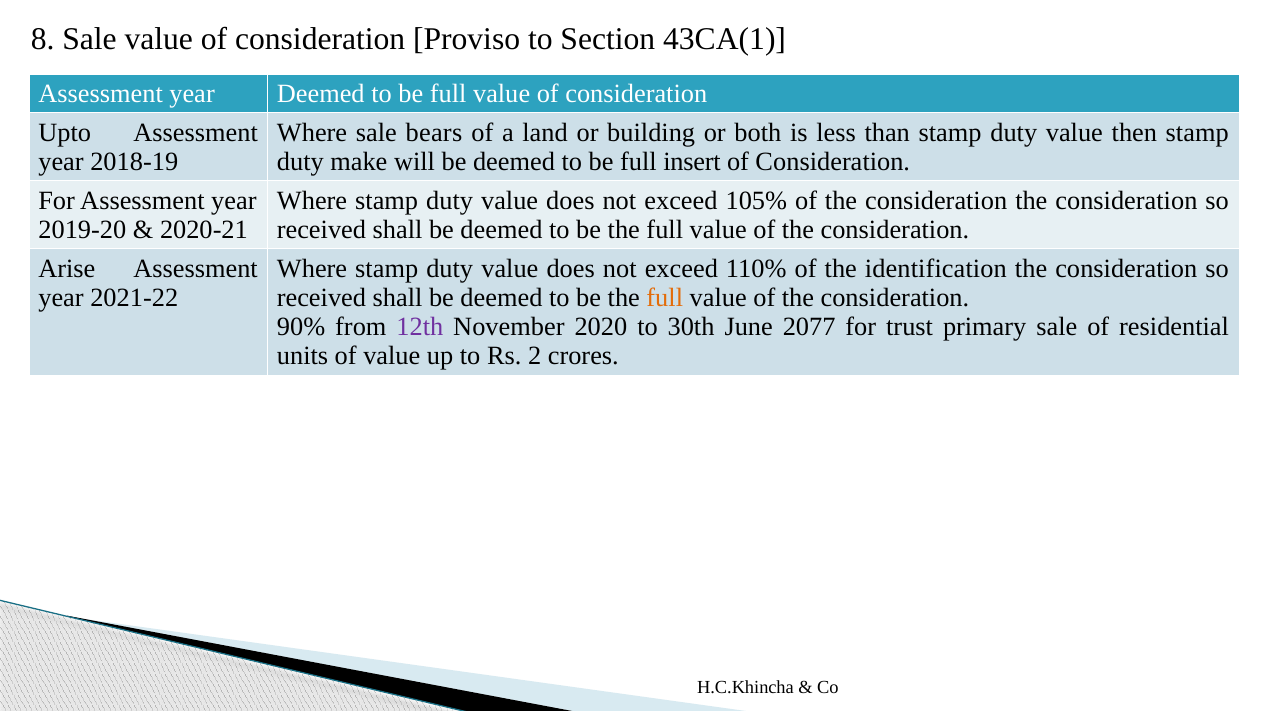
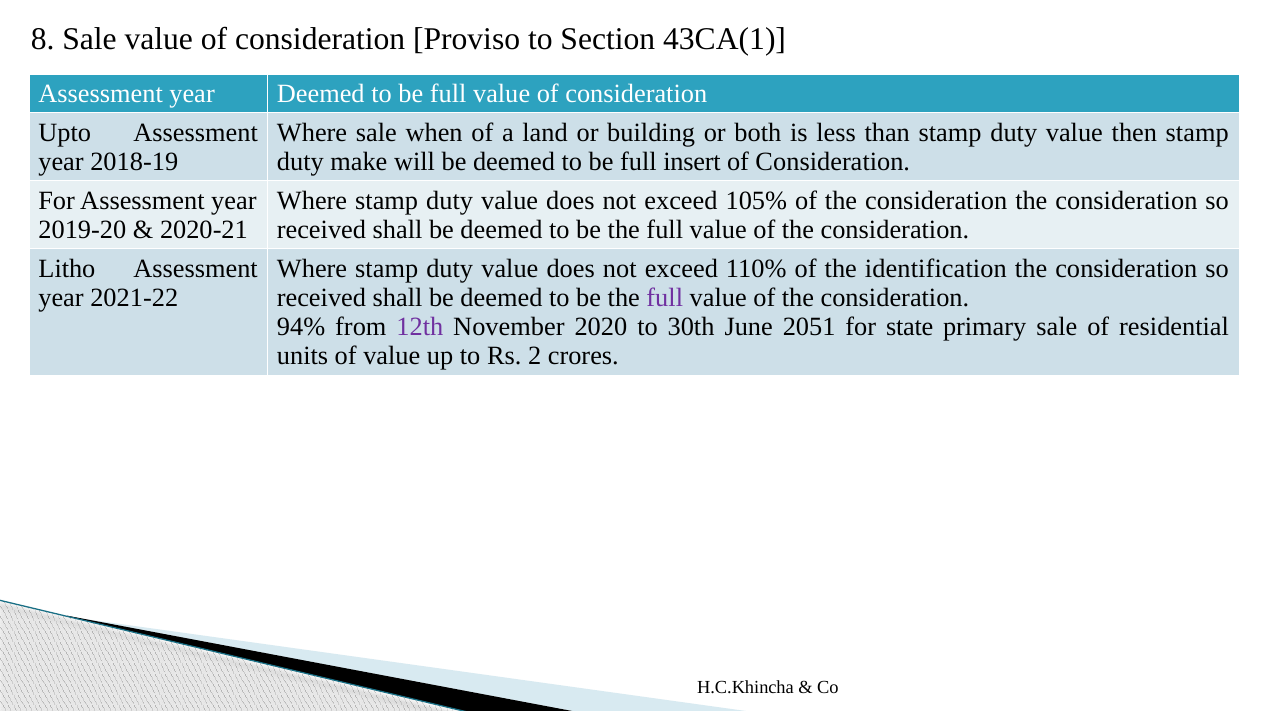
bears: bears -> when
Arise: Arise -> Litho
full at (665, 298) colour: orange -> purple
90%: 90% -> 94%
2077: 2077 -> 2051
trust: trust -> state
